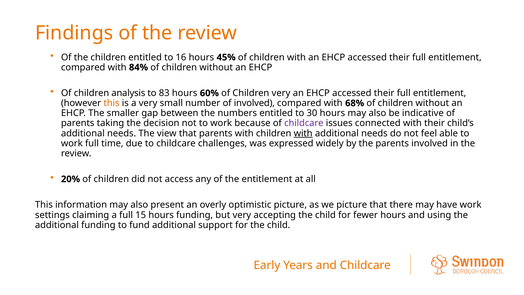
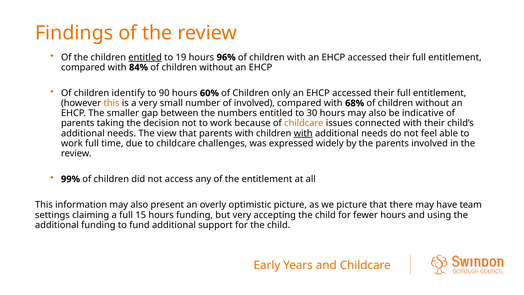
entitled at (145, 57) underline: none -> present
16: 16 -> 19
45%: 45% -> 96%
analysis: analysis -> identify
83: 83 -> 90
Children very: very -> only
childcare at (304, 123) colour: purple -> orange
20%: 20% -> 99%
have work: work -> team
